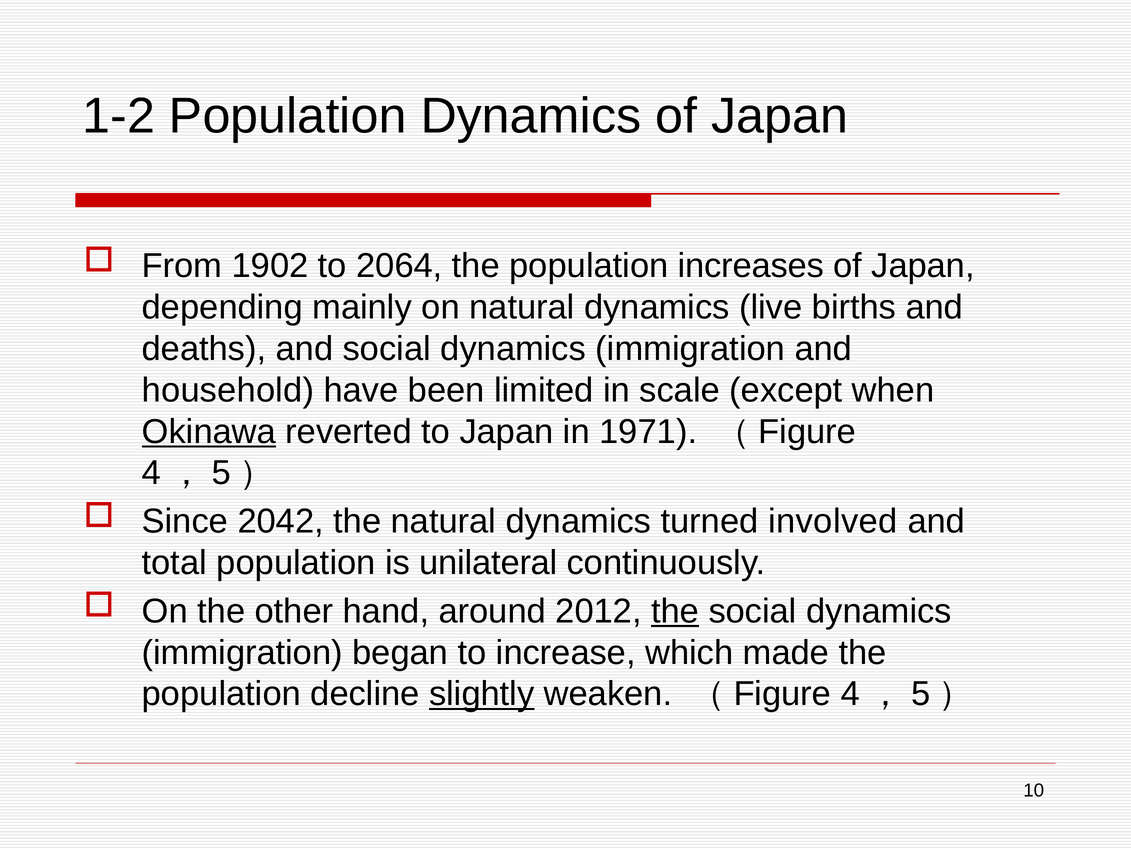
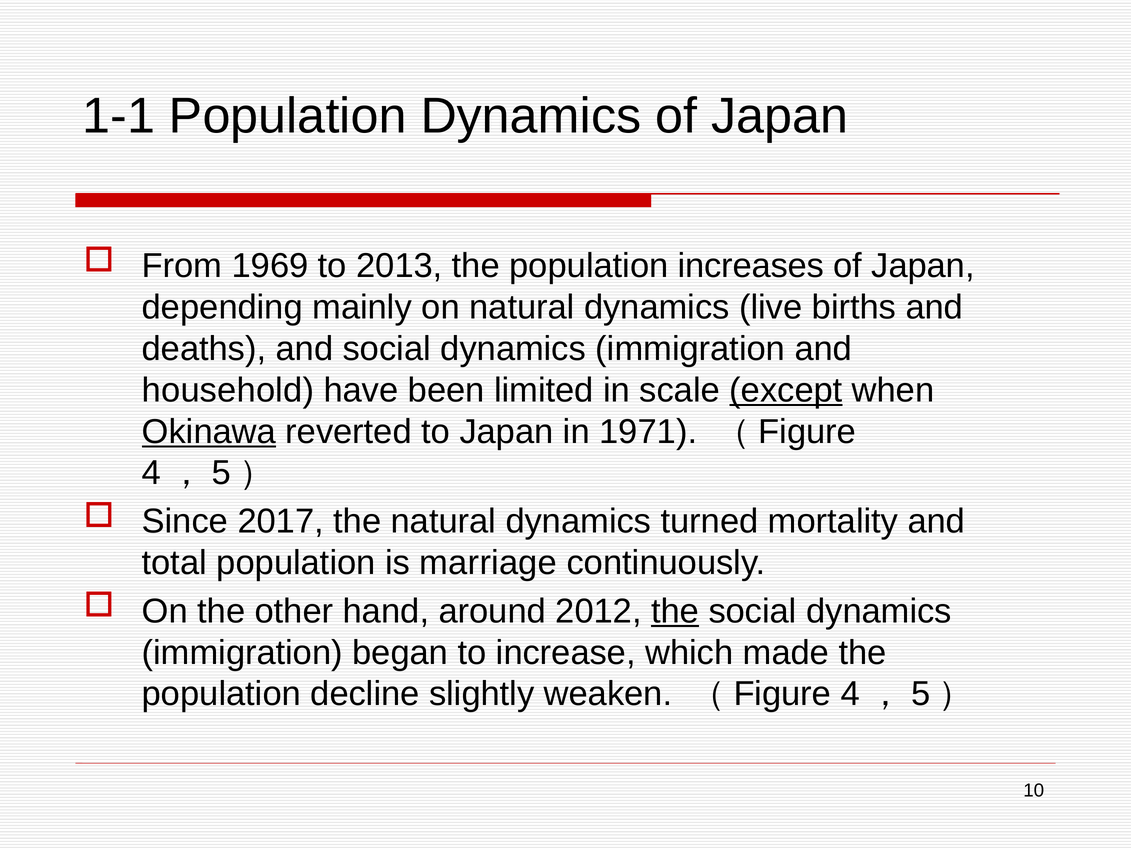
1-2: 1-2 -> 1-1
1902: 1902 -> 1969
2064: 2064 -> 2013
except underline: none -> present
2042: 2042 -> 2017
involved: involved -> mortality
unilateral: unilateral -> marriage
slightly underline: present -> none
